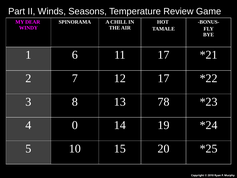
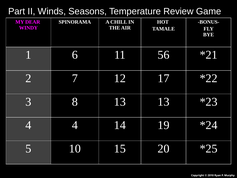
11 17: 17 -> 56
13 78: 78 -> 13
4 0: 0 -> 4
